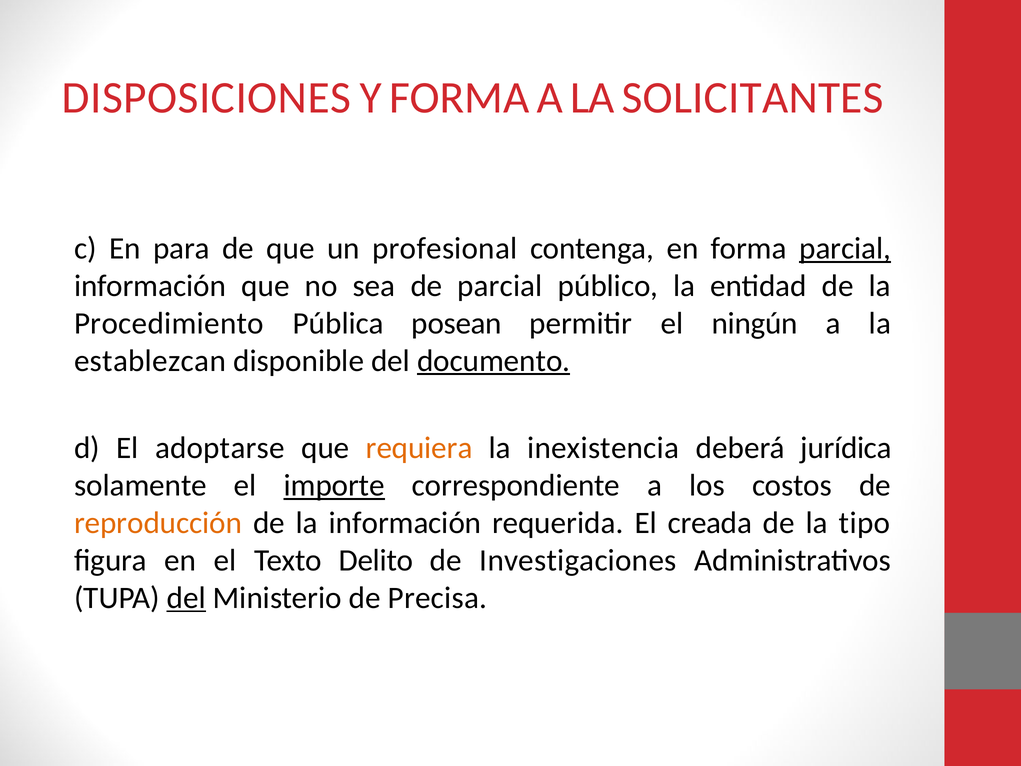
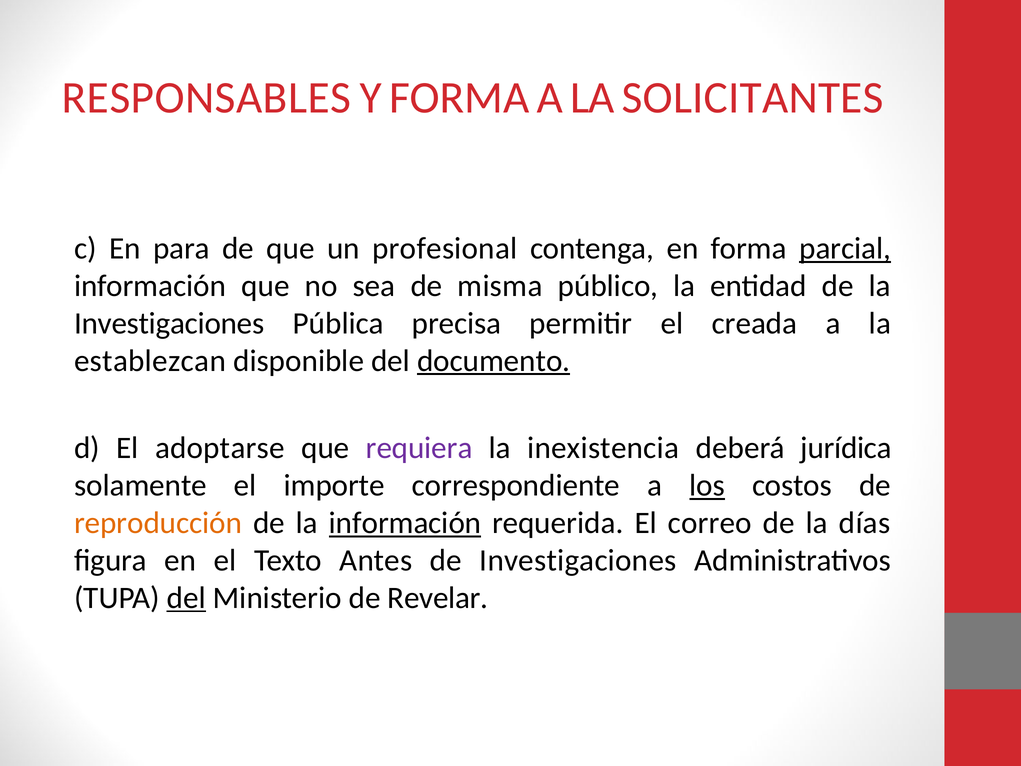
DISPOSICIONES: DISPOSICIONES -> RESPONSABLES
de parcial: parcial -> misma
Procedimiento at (169, 323): Procedimiento -> Investigaciones
posean: posean -> precisa
ningún: ningún -> creada
requiera colour: orange -> purple
importe underline: present -> none
los underline: none -> present
información at (405, 523) underline: none -> present
creada: creada -> correo
tipo: tipo -> días
Delito: Delito -> Antes
Precisa: Precisa -> Revelar
